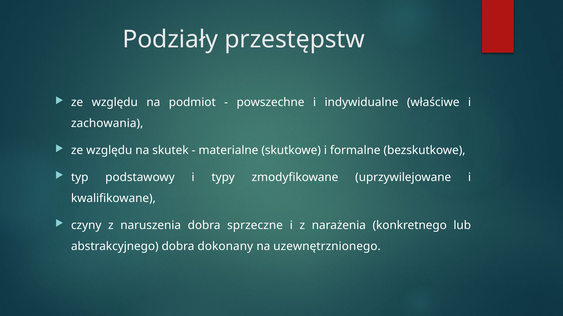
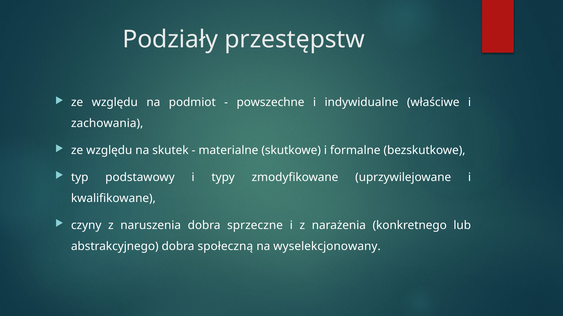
dokonany: dokonany -> społeczną
uzewnętrznionego: uzewnętrznionego -> wyselekcjonowany
